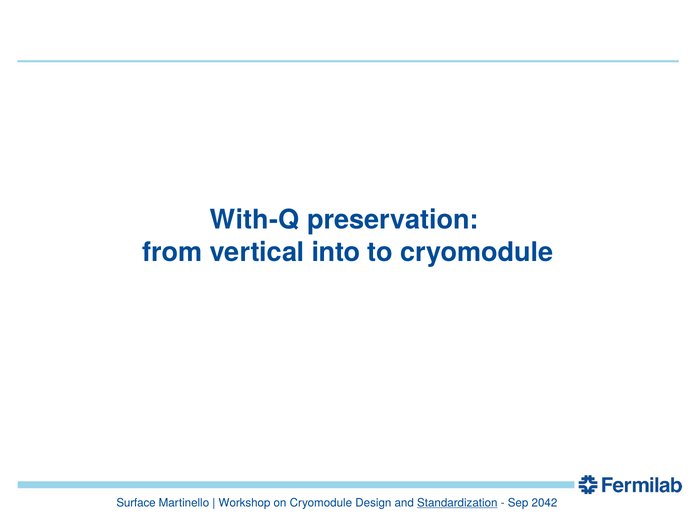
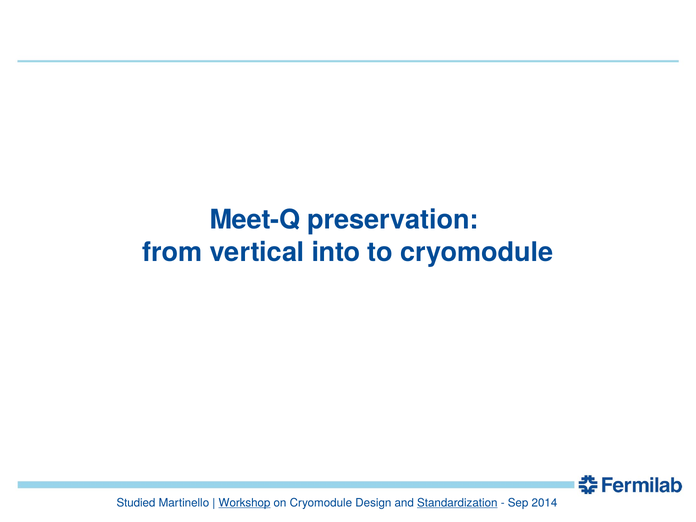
With-Q: With-Q -> Meet-Q
Surface: Surface -> Studied
Workshop underline: none -> present
2042: 2042 -> 2014
